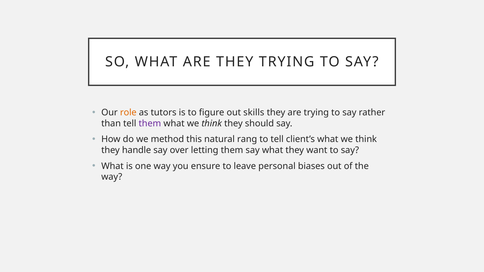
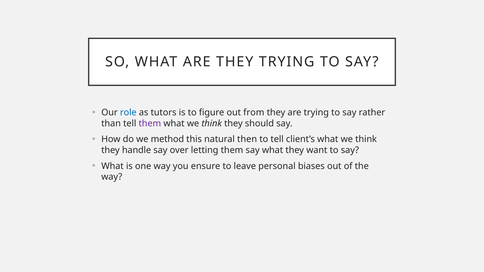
role colour: orange -> blue
skills: skills -> from
rang: rang -> then
